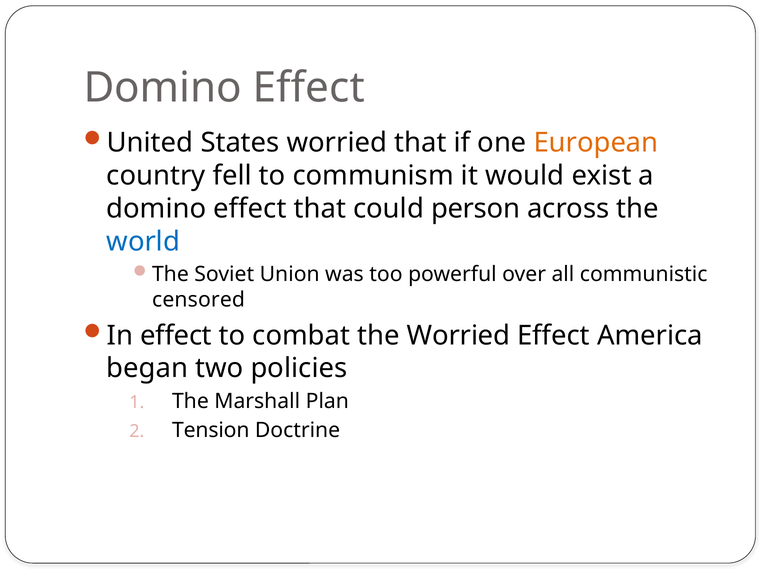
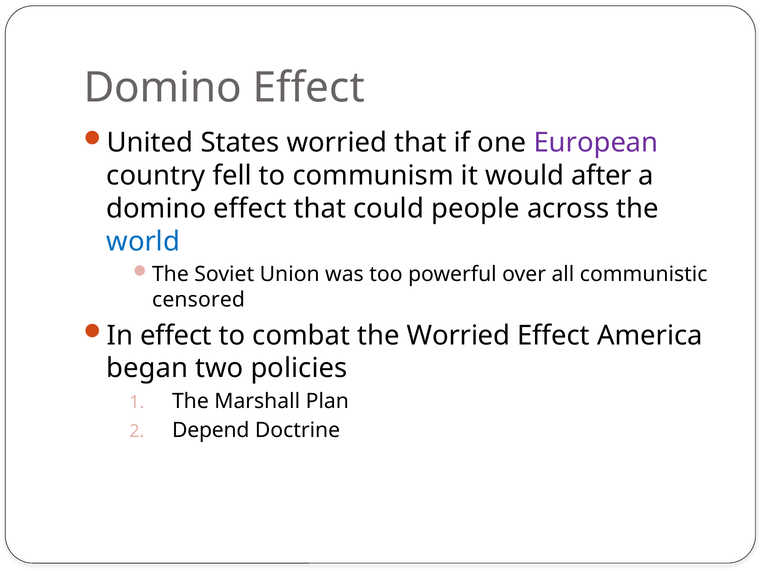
European colour: orange -> purple
exist: exist -> after
person: person -> people
Tension: Tension -> Depend
